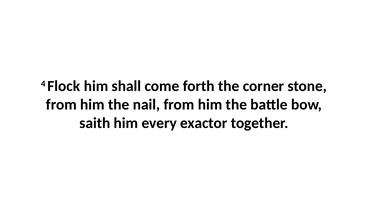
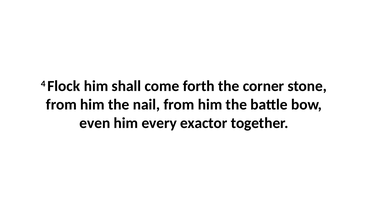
saith: saith -> even
